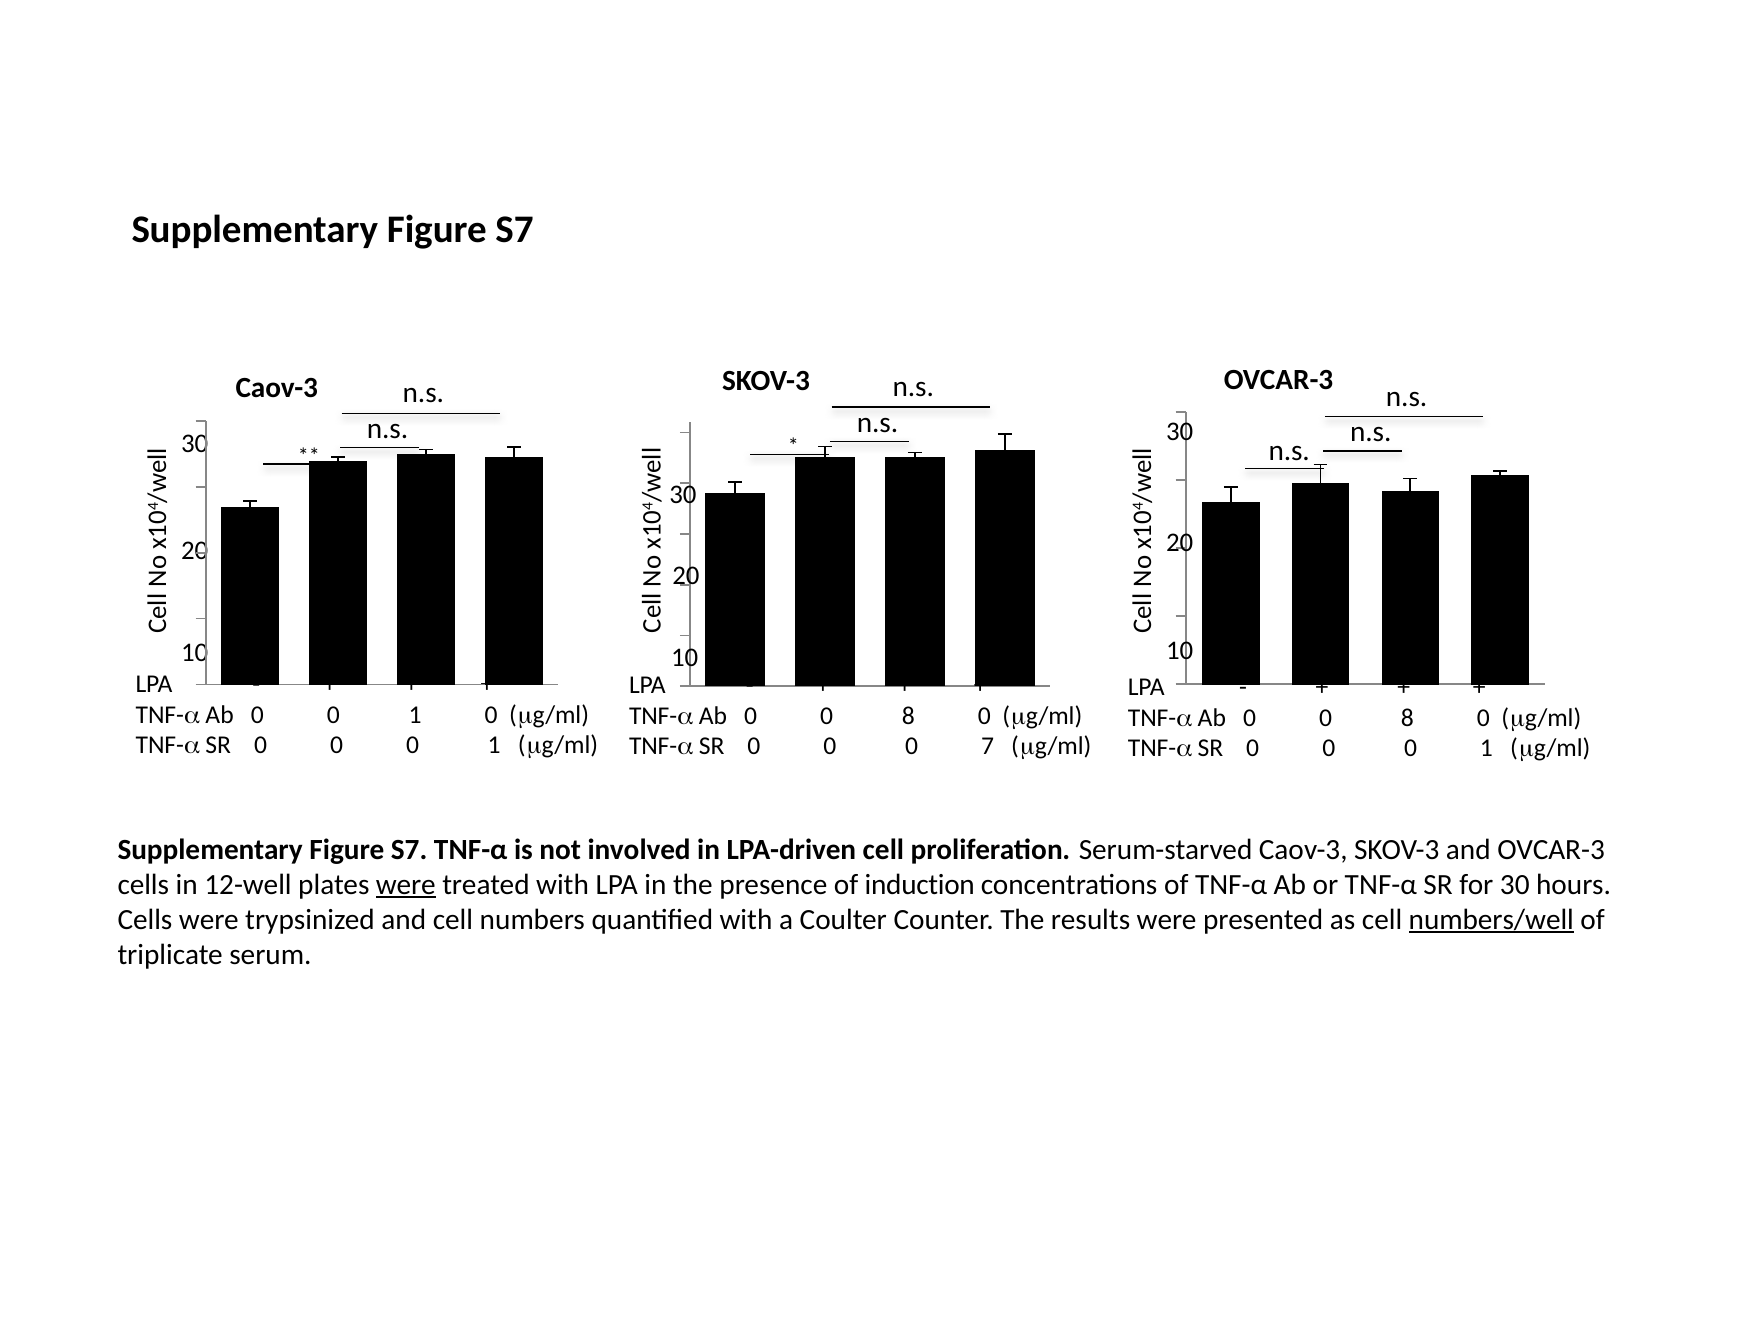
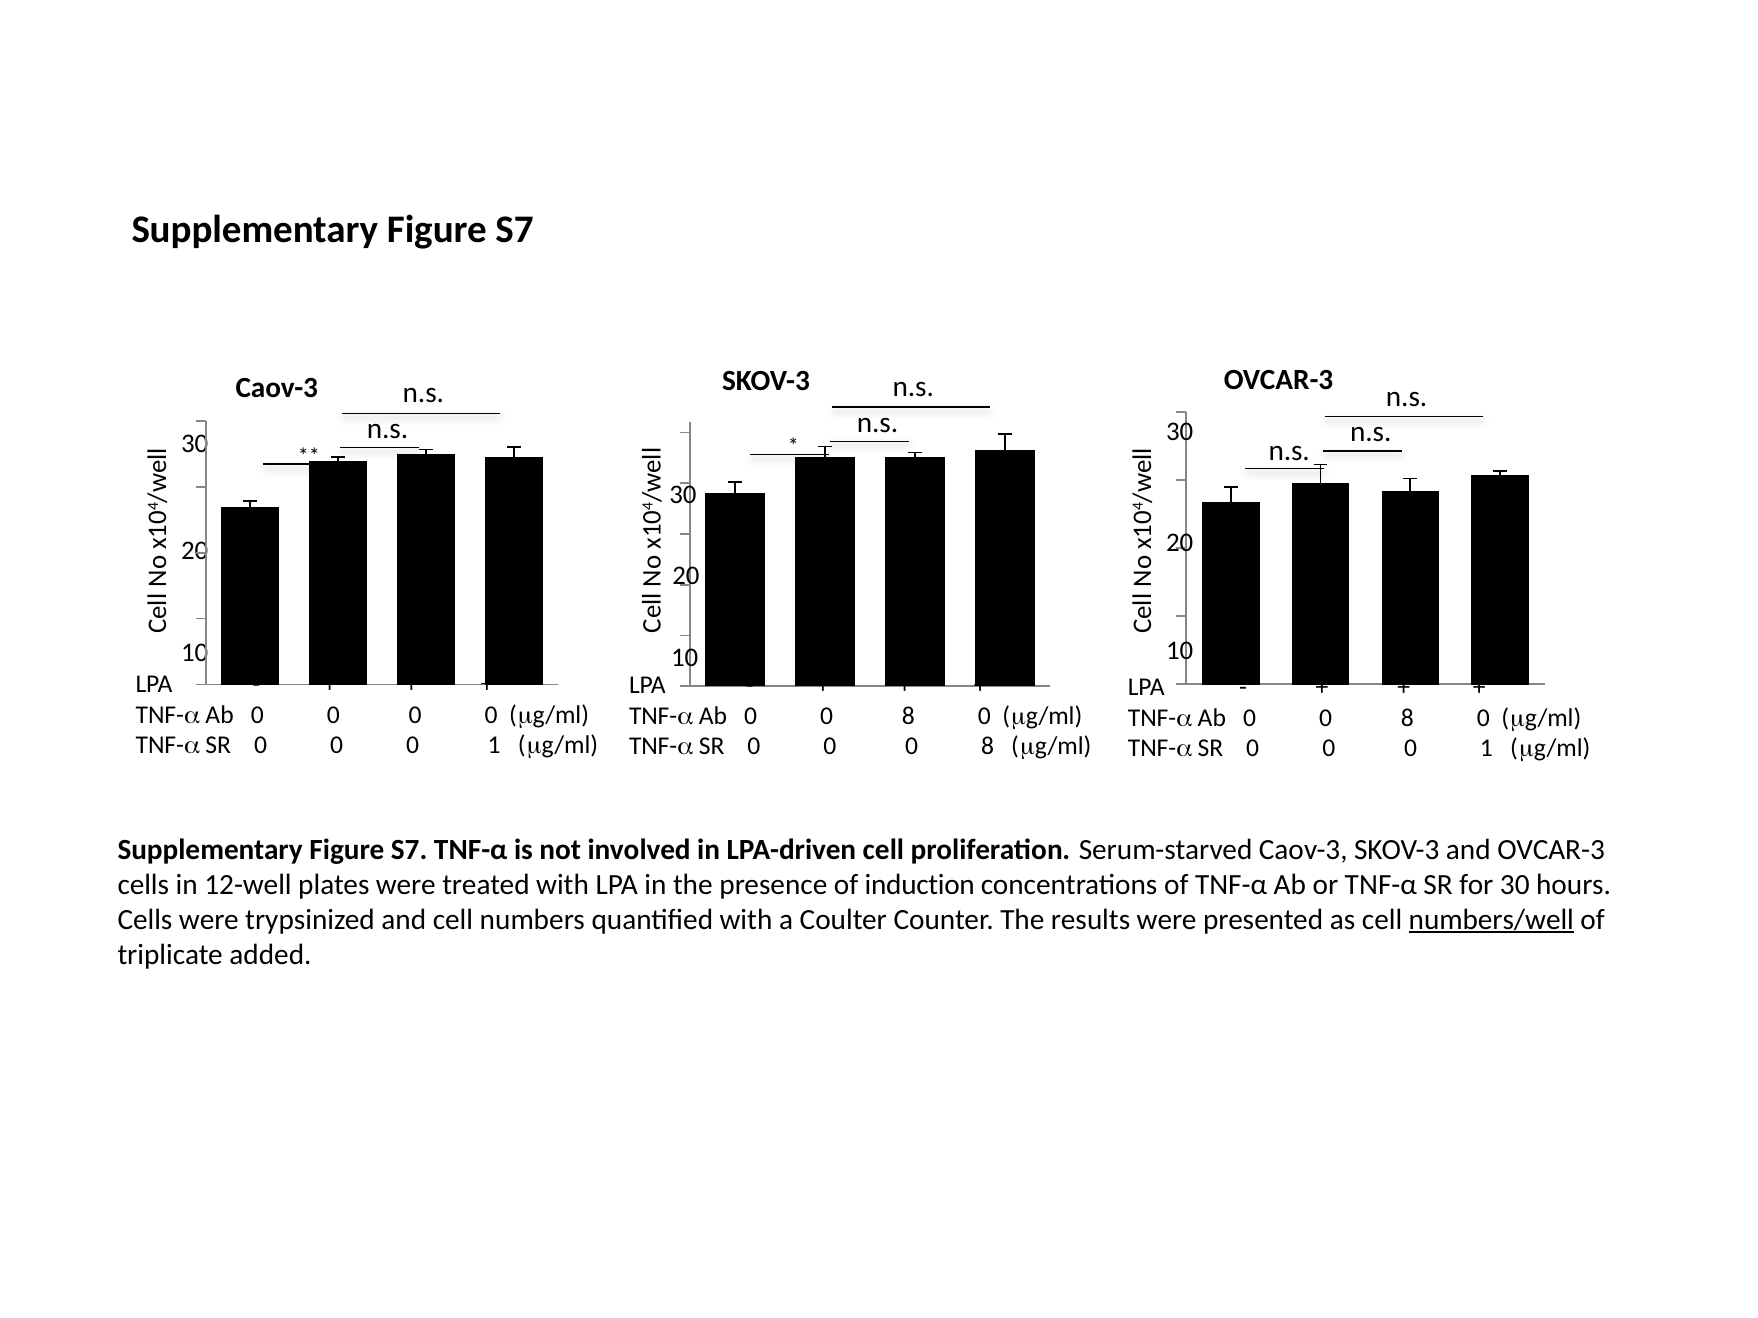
Ab 0 0 1: 1 -> 0
0 0 0 7: 7 -> 8
were at (406, 885) underline: present -> none
serum: serum -> added
